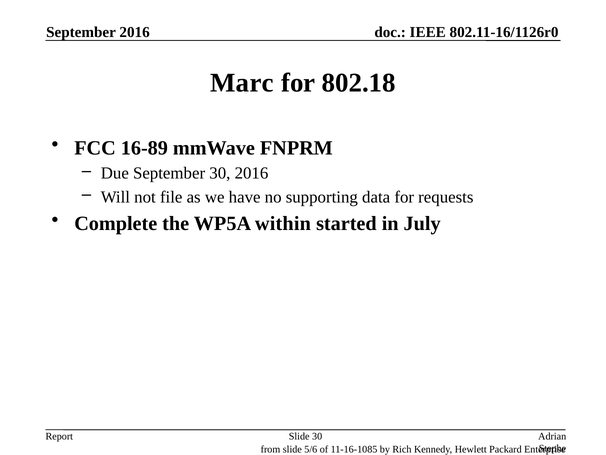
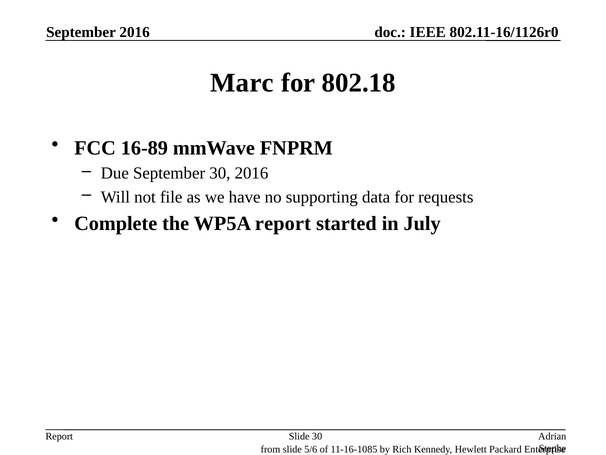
WP5A within: within -> report
